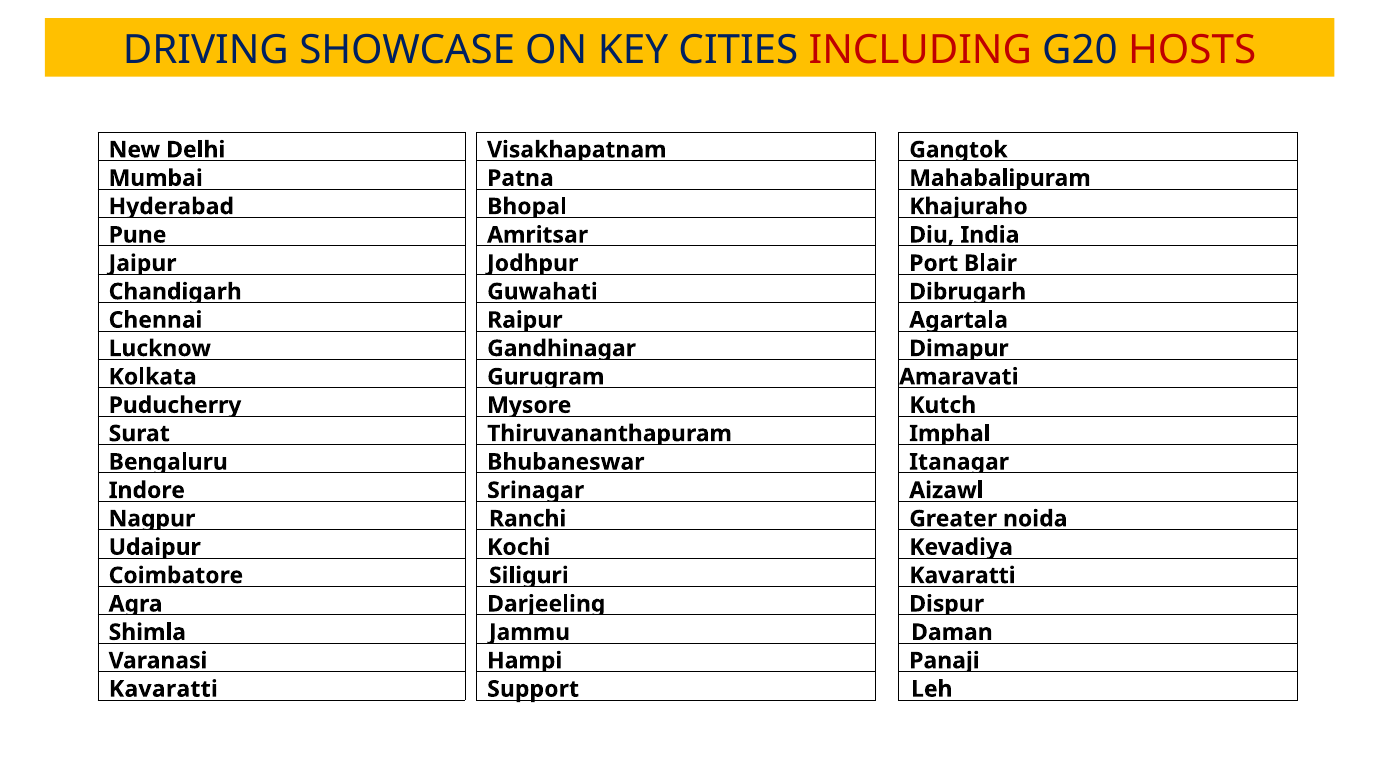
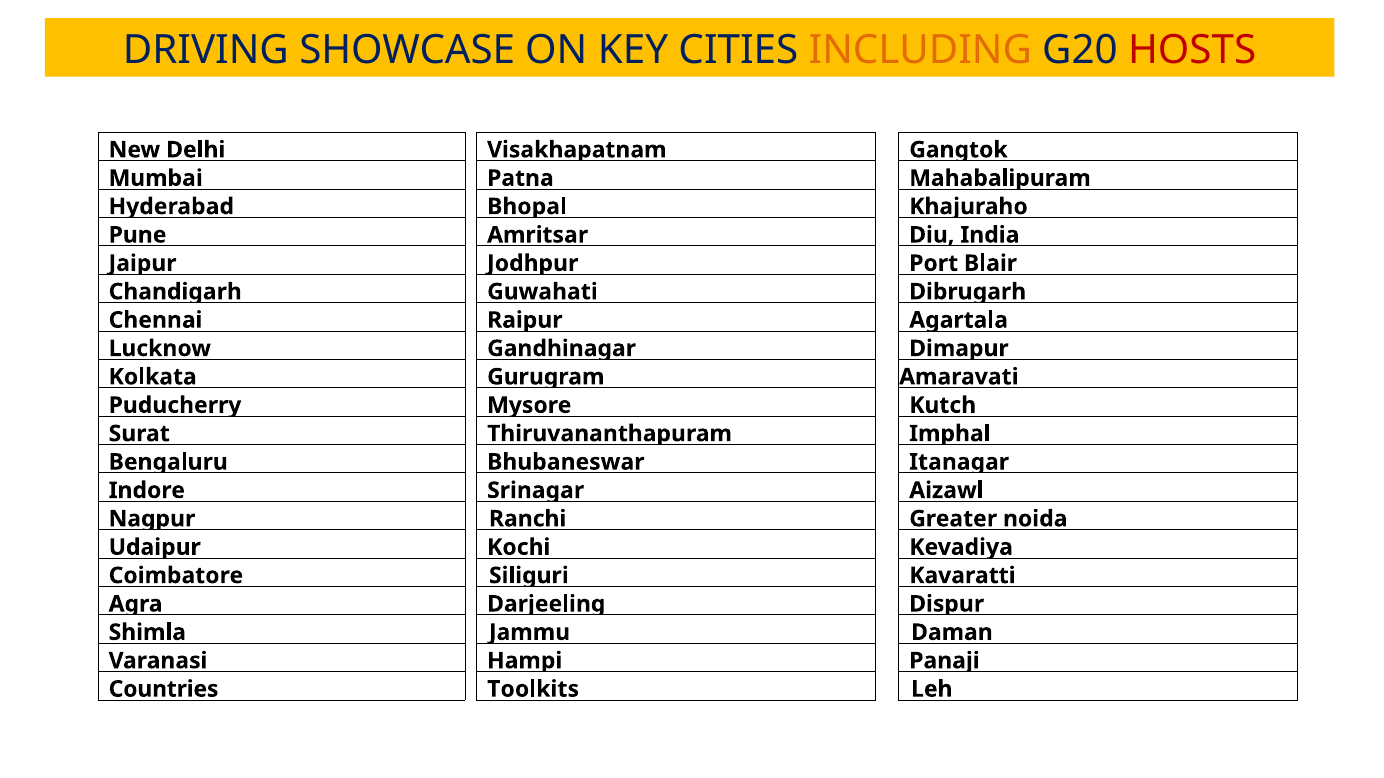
INCLUDING colour: red -> orange
Kavaratti at (163, 690): Kavaratti -> Countries
Support: Support -> Toolkits
